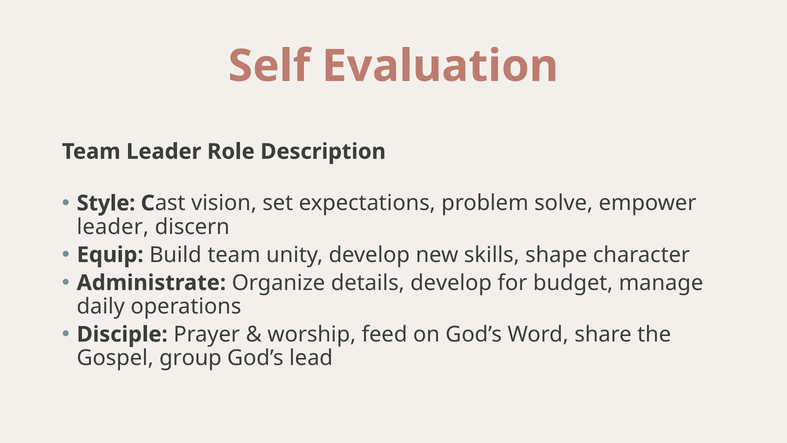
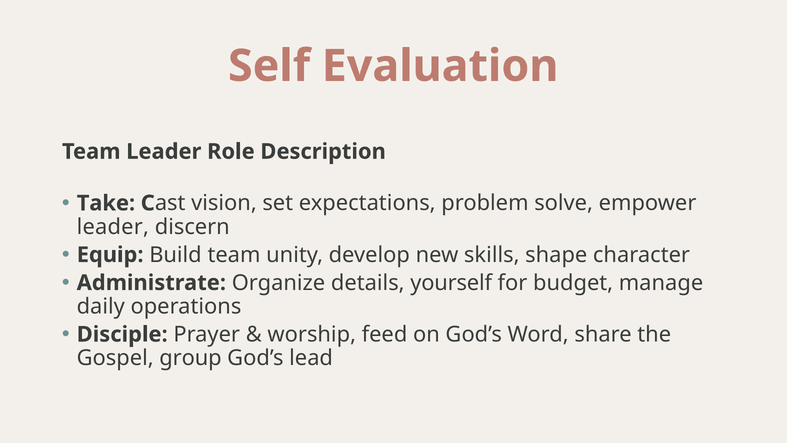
Style: Style -> Take
details develop: develop -> yourself
